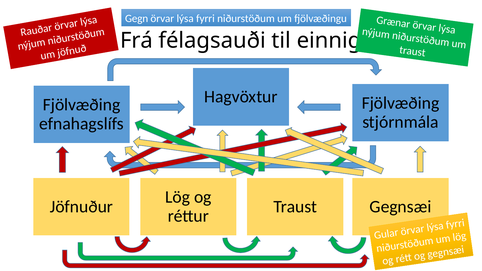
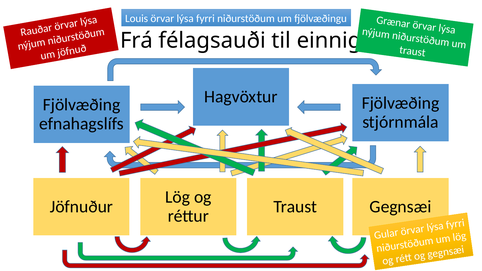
Gegn: Gegn -> Louis
